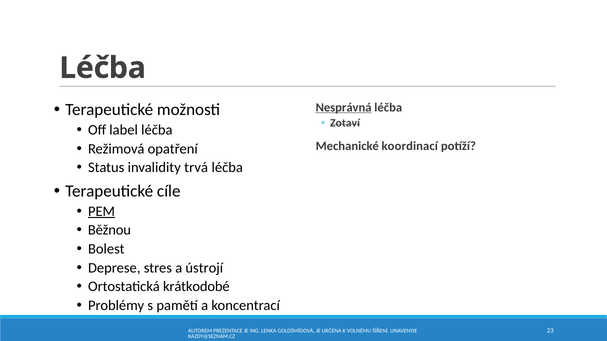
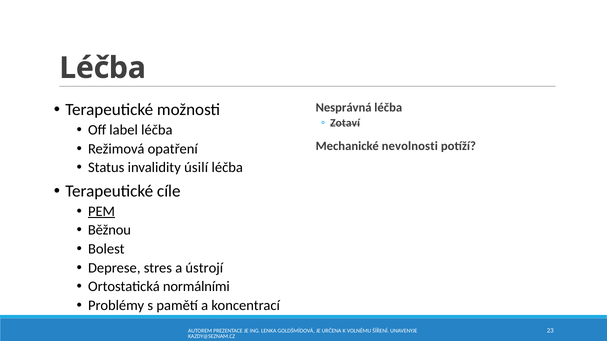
Nesprávná underline: present -> none
koordinací: koordinací -> nevolnosti
trvá: trvá -> úsilí
krátkodobé: krátkodobé -> normálními
